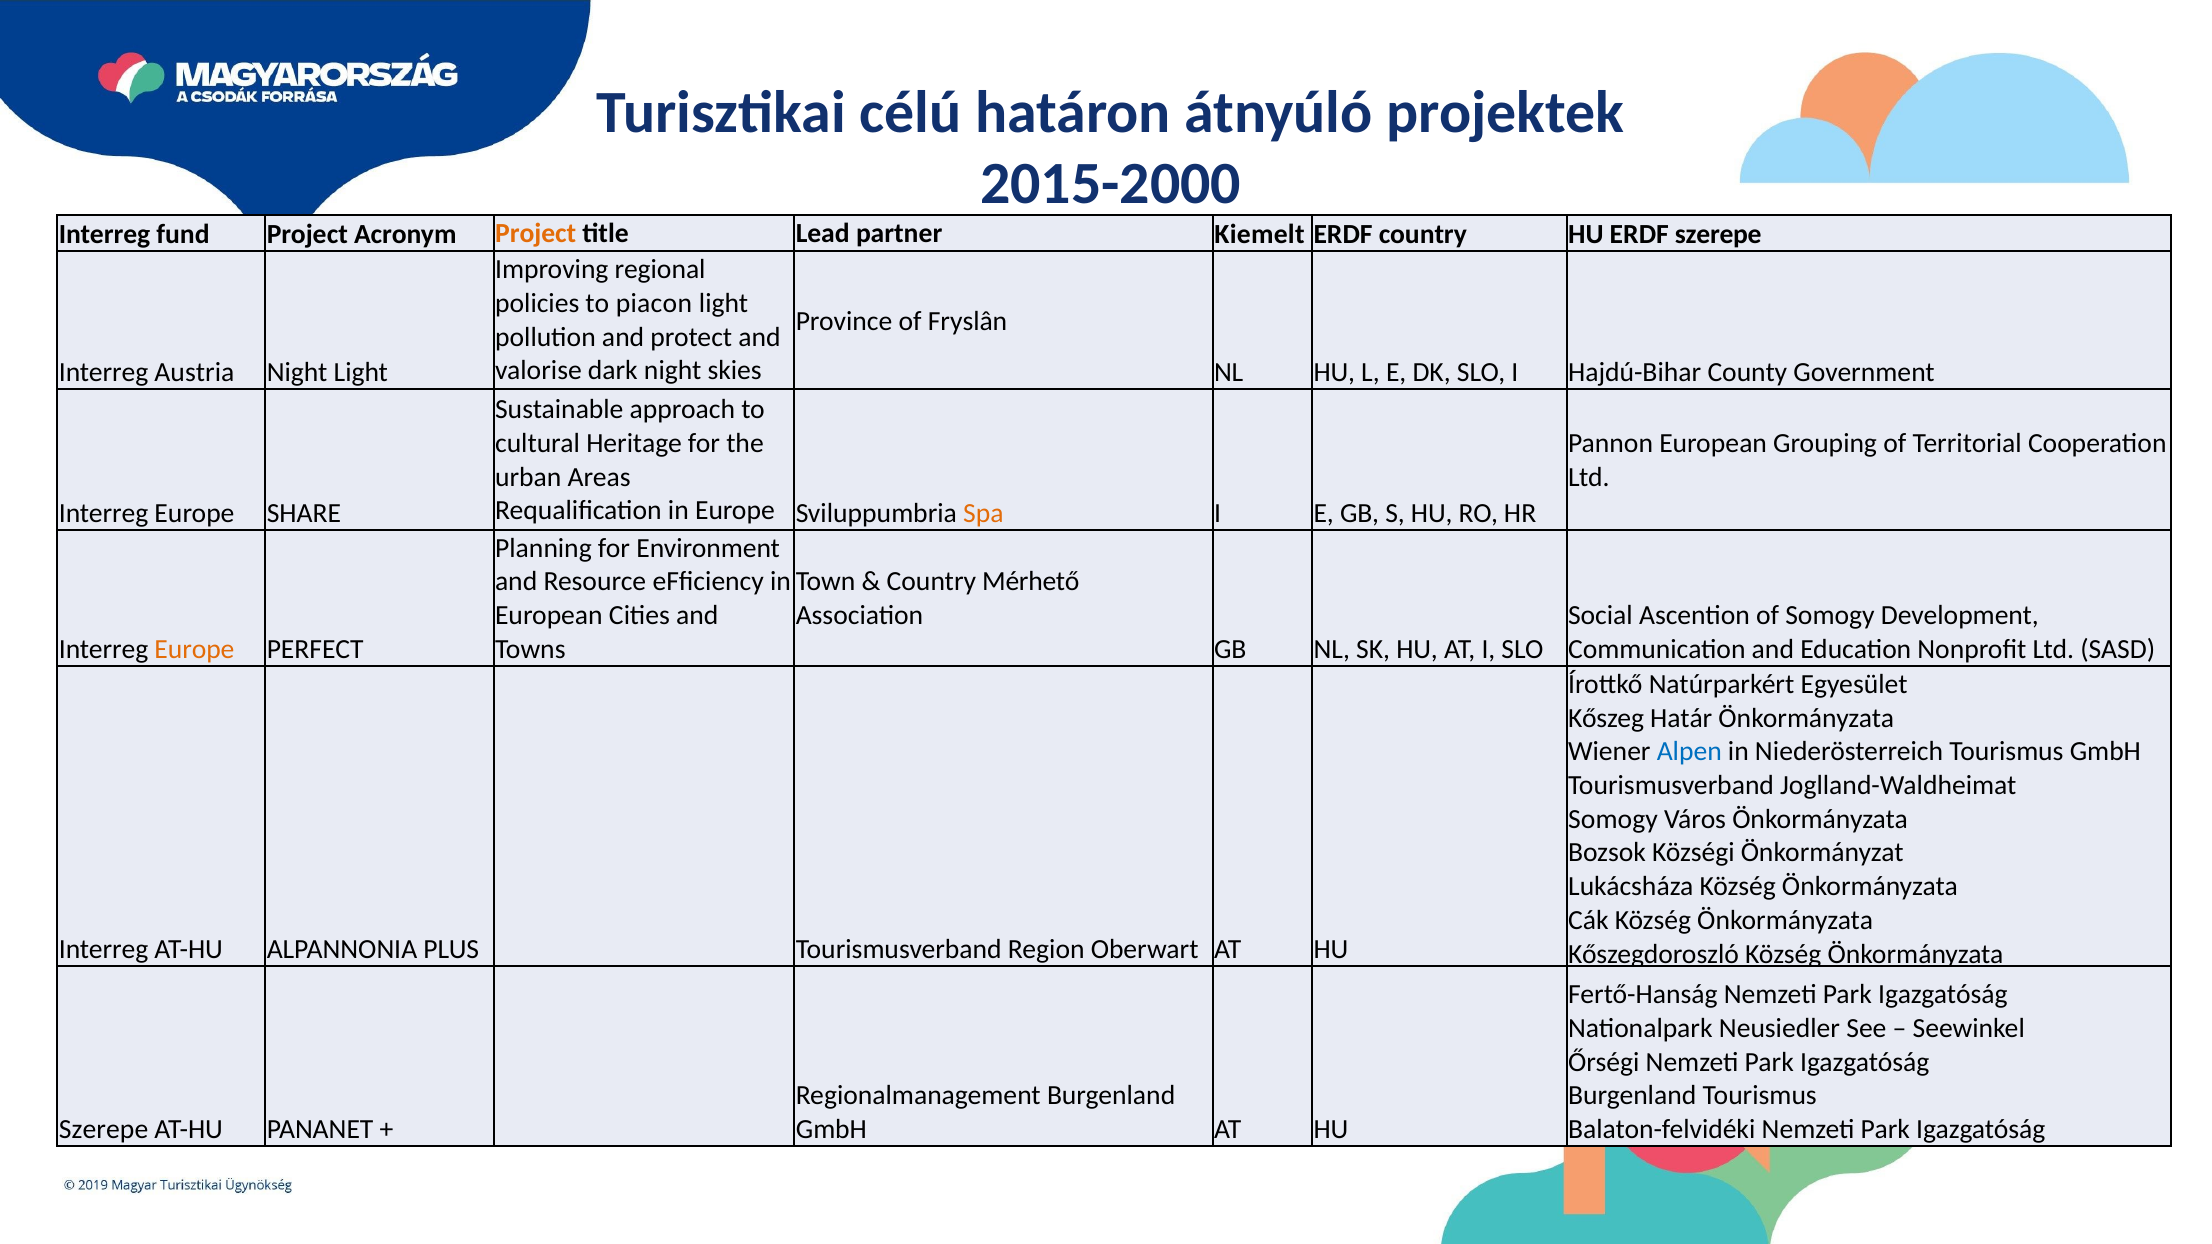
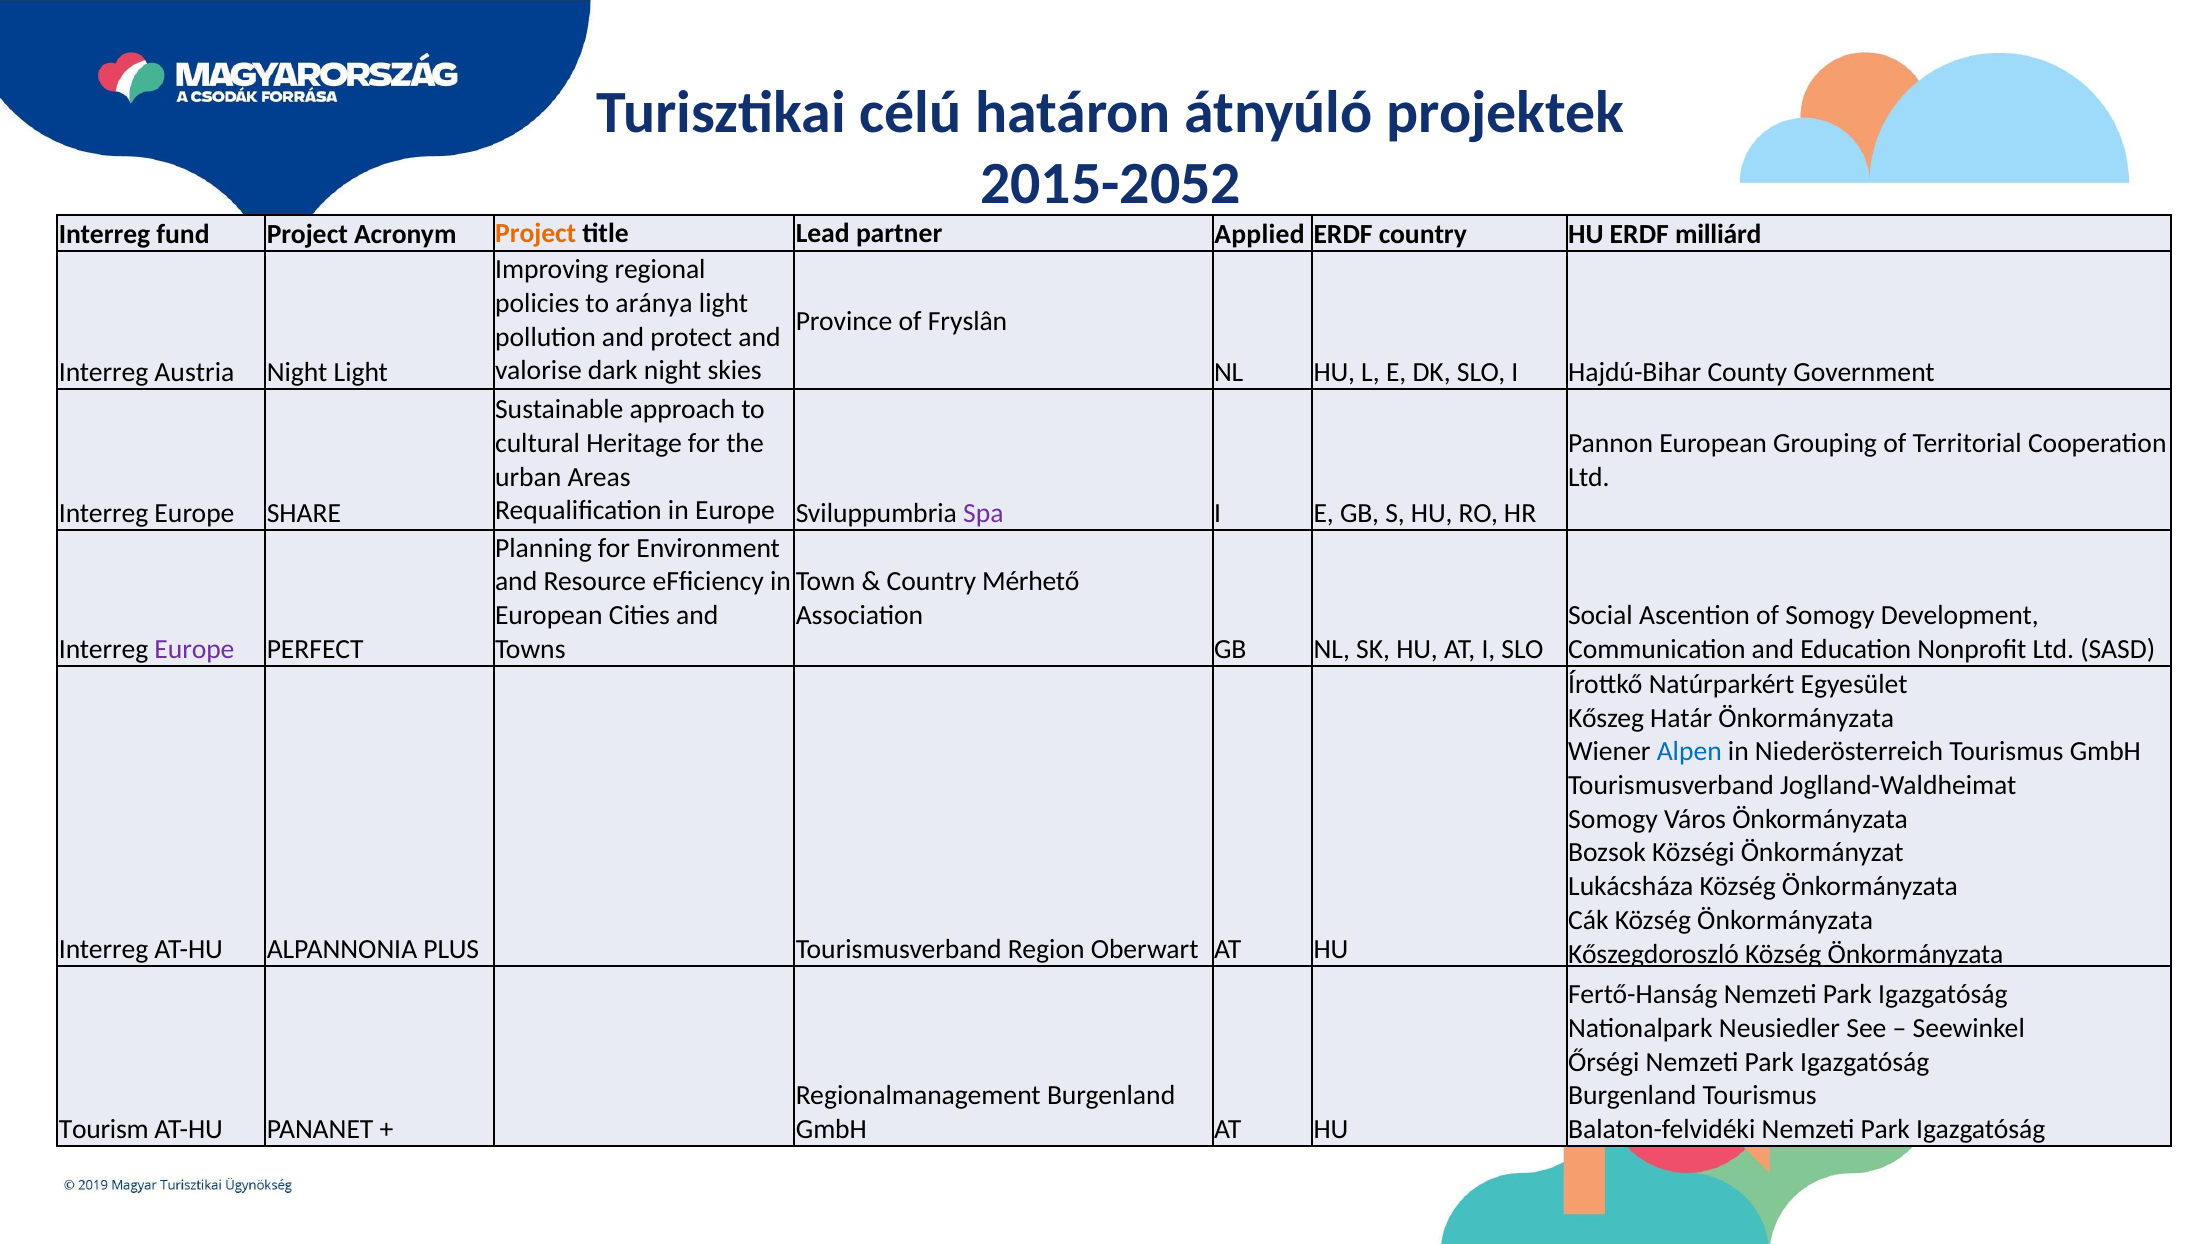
2015-2000: 2015-2000 -> 2015-2052
Kiemelt: Kiemelt -> Applied
ERDF szerepe: szerepe -> milliárd
piacon: piacon -> aránya
Spa colour: orange -> purple
Europe at (194, 649) colour: orange -> purple
Szerepe at (104, 1130): Szerepe -> Tourism
